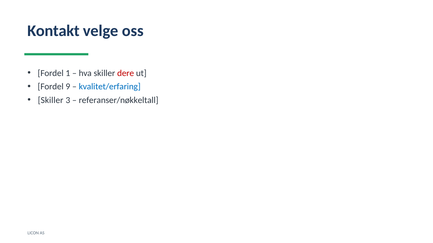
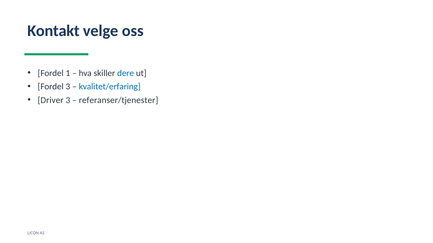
dere colour: red -> blue
Fordel 9: 9 -> 3
Skiller at (51, 100): Skiller -> Driver
referanser/nøkkeltall: referanser/nøkkeltall -> referanser/tjenester
